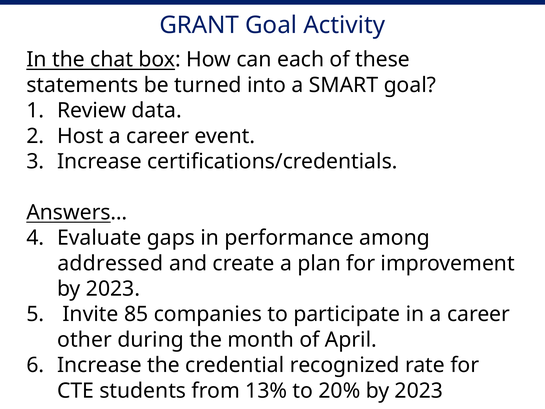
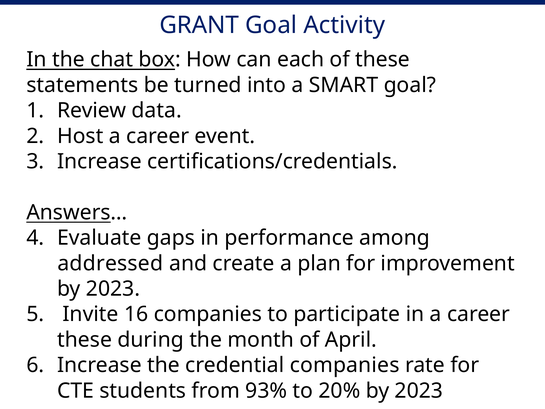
85: 85 -> 16
other at (85, 340): other -> these
credential recognized: recognized -> companies
13%: 13% -> 93%
